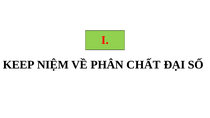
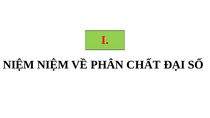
KEEP at (19, 65): KEEP -> NIỆM
